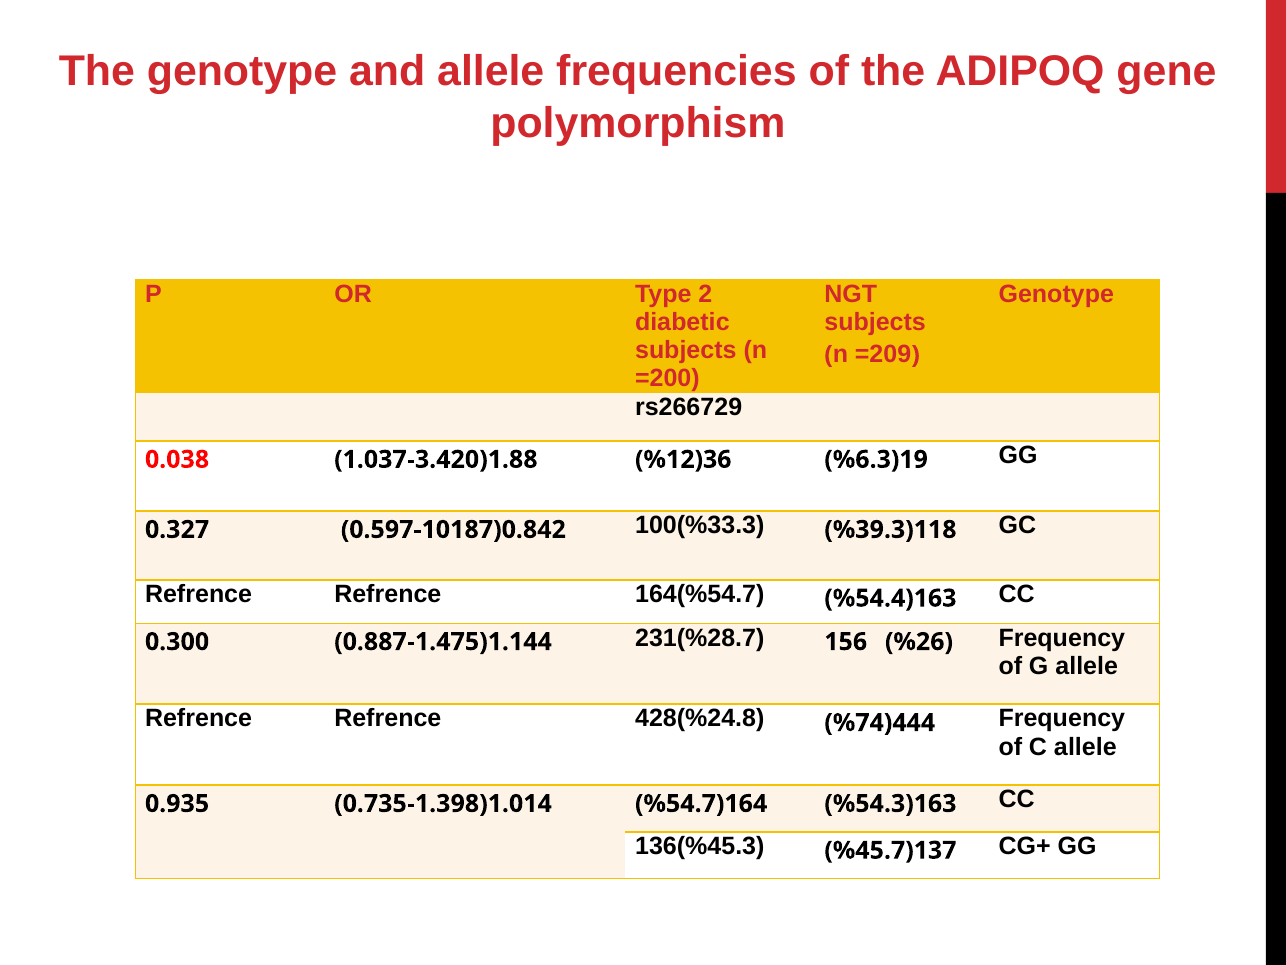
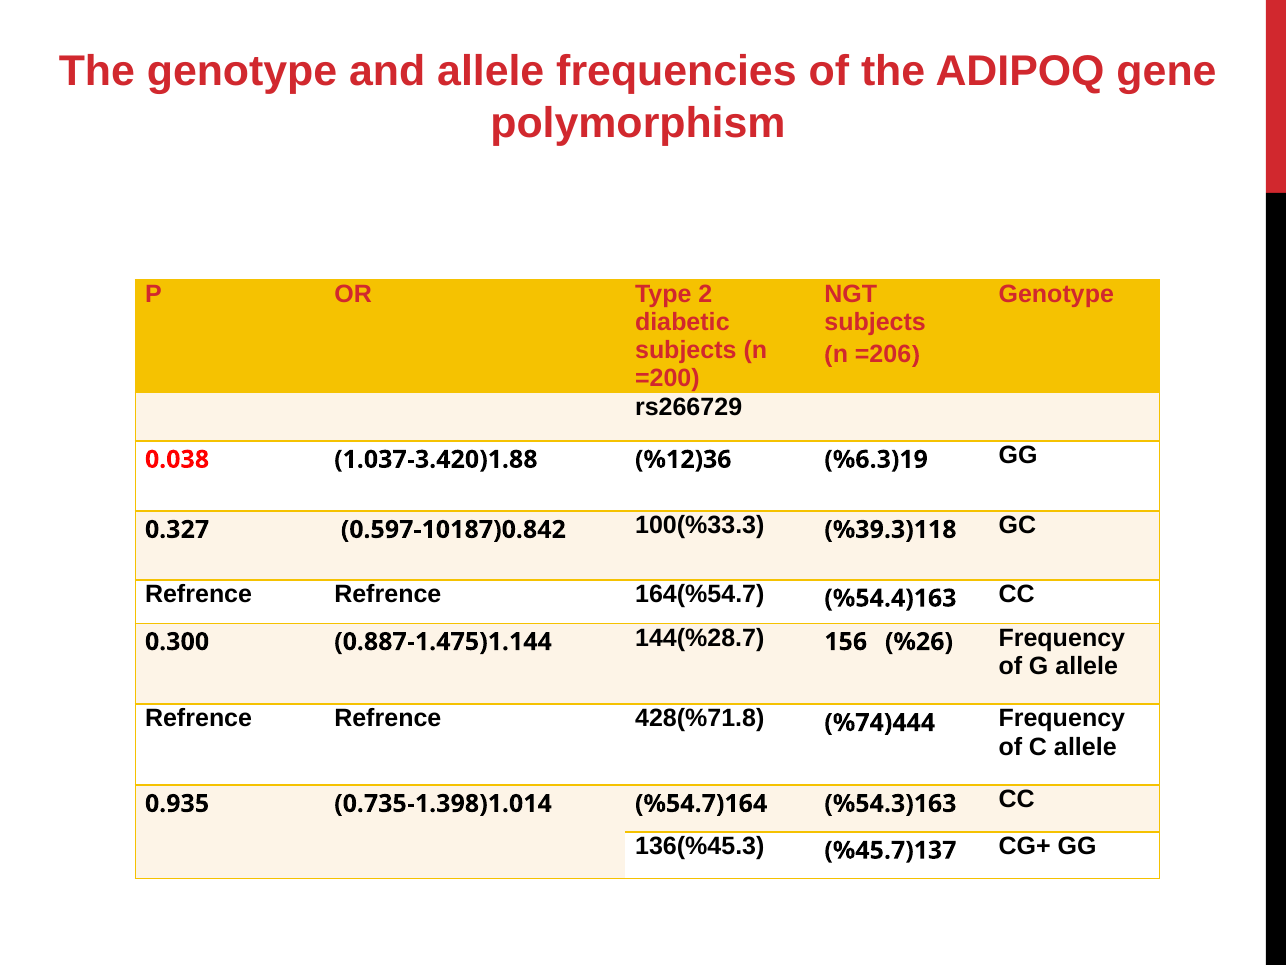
=209: =209 -> =206
231(%28.7: 231(%28.7 -> 144(%28.7
428(%24.8: 428(%24.8 -> 428(%71.8
